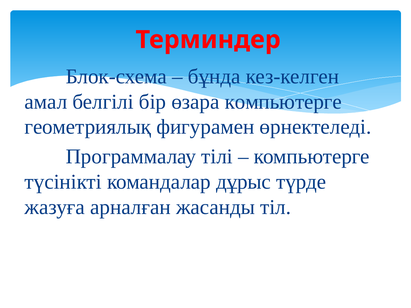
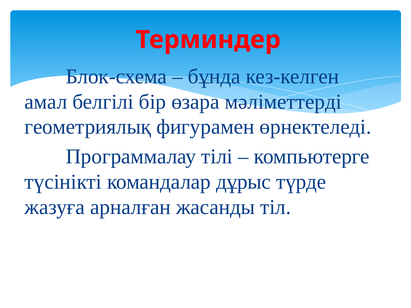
өзара компьютерге: компьютерге -> мәліметтерді
